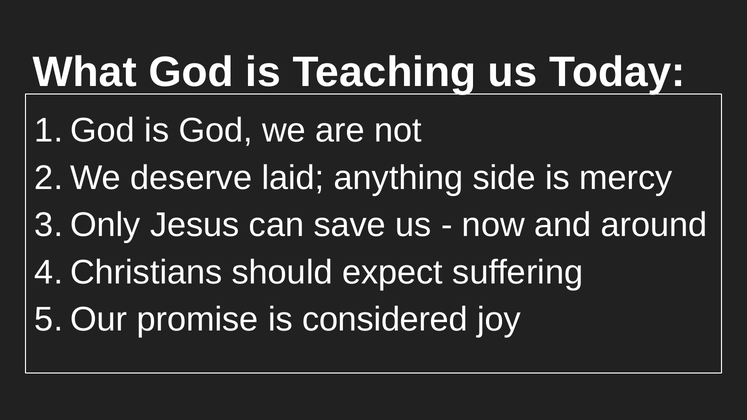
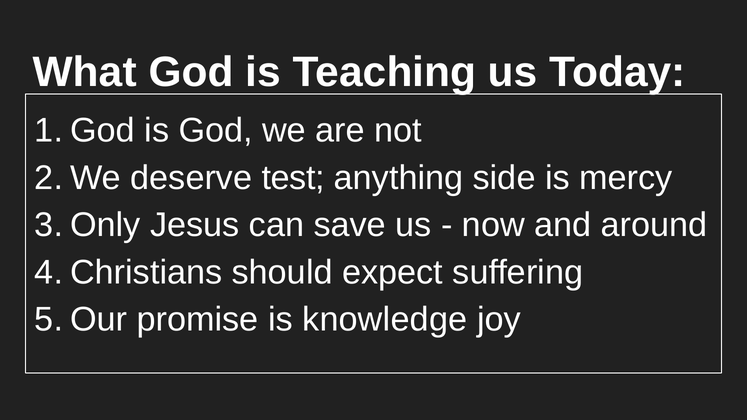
laid: laid -> test
considered: considered -> knowledge
